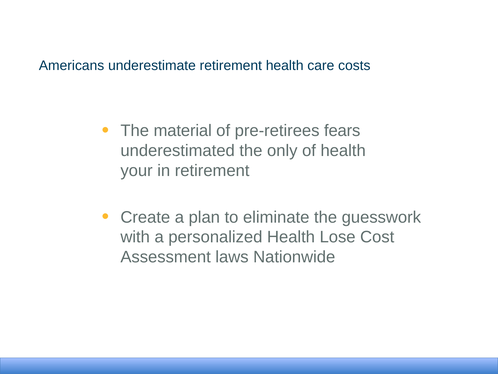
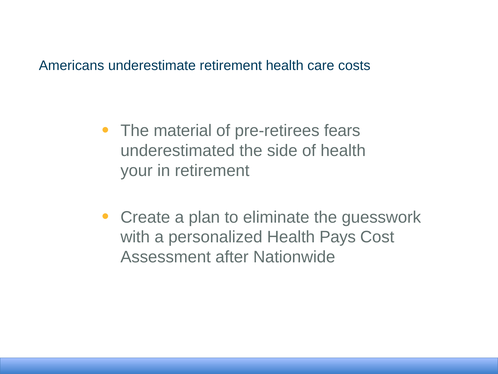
only: only -> side
Lose: Lose -> Pays
laws: laws -> after
